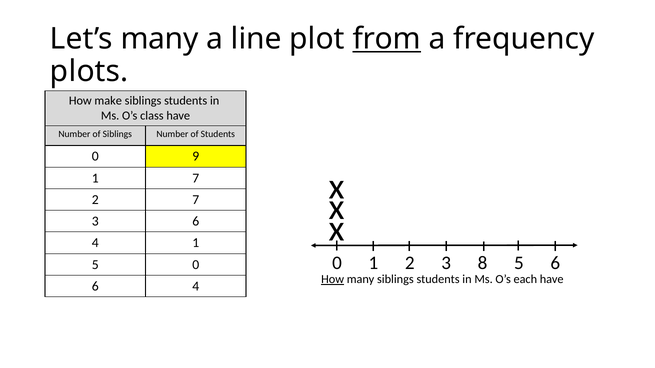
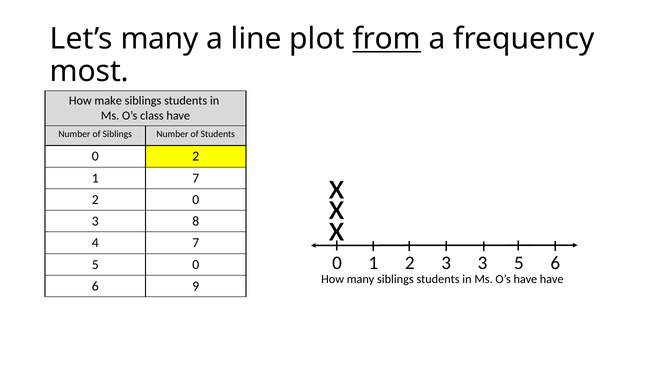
plots: plots -> most
0 9: 9 -> 2
2 7: 7 -> 0
3 6: 6 -> 8
4 1: 1 -> 7
3 8: 8 -> 3
How at (333, 280) underline: present -> none
O’s each: each -> have
4 at (196, 286): 4 -> 9
